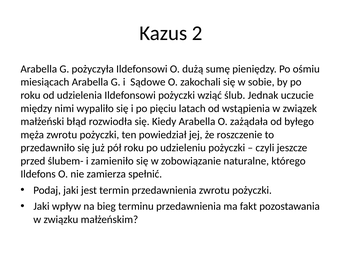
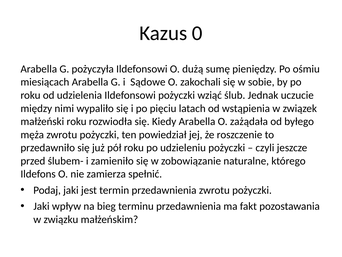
2: 2 -> 0
małżeński błąd: błąd -> roku
